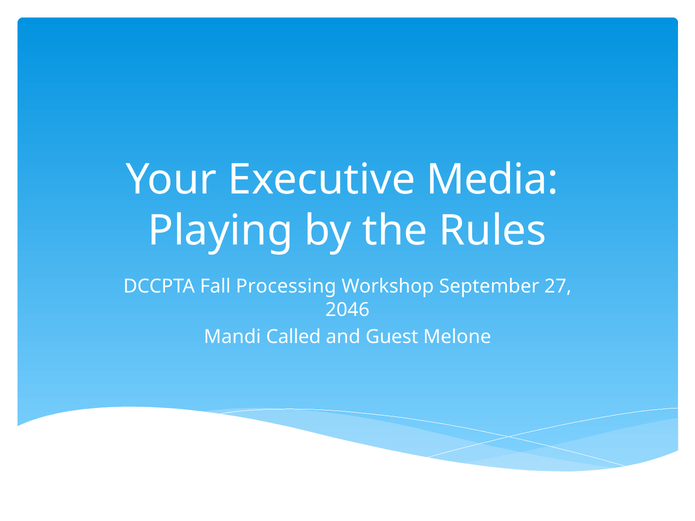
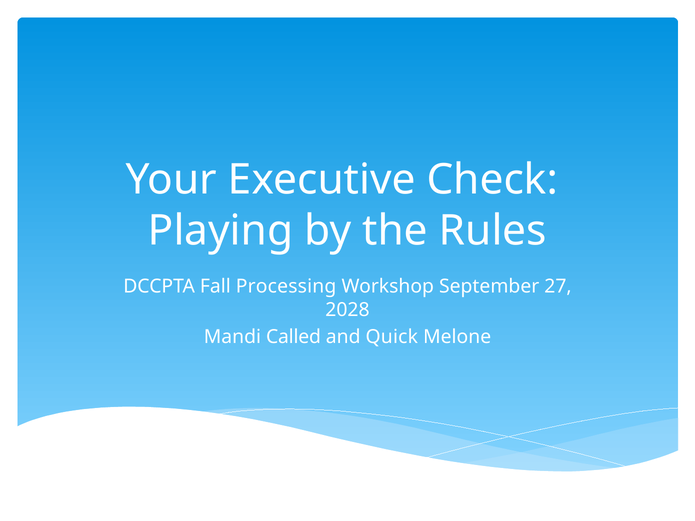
Media: Media -> Check
2046: 2046 -> 2028
Guest: Guest -> Quick
